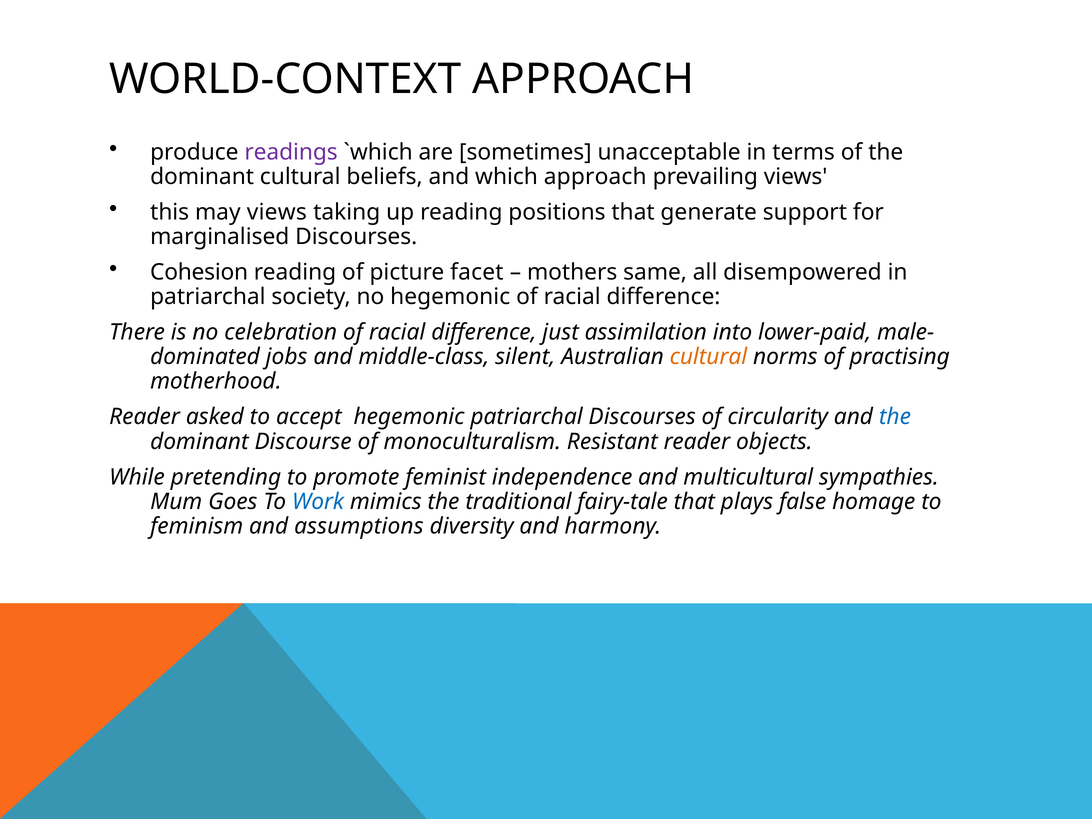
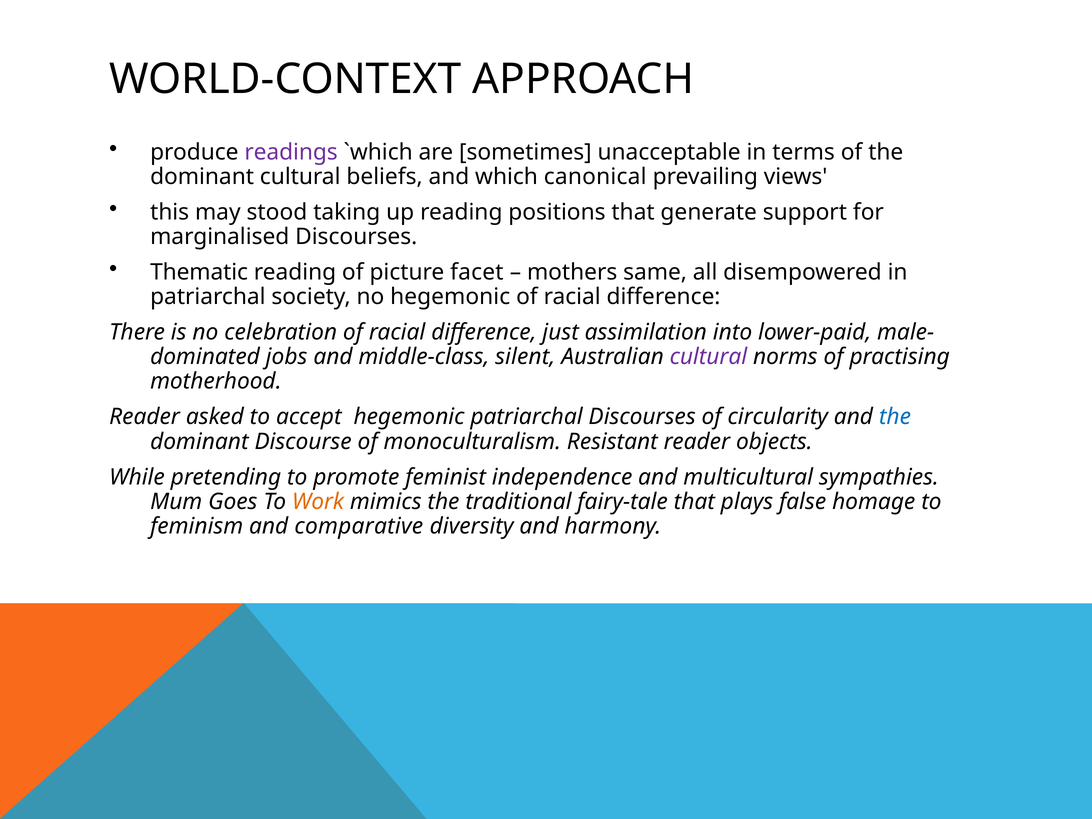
which approach: approach -> canonical
may views: views -> stood
Cohesion: Cohesion -> Thematic
cultural at (708, 357) colour: orange -> purple
Work colour: blue -> orange
assumptions: assumptions -> comparative
